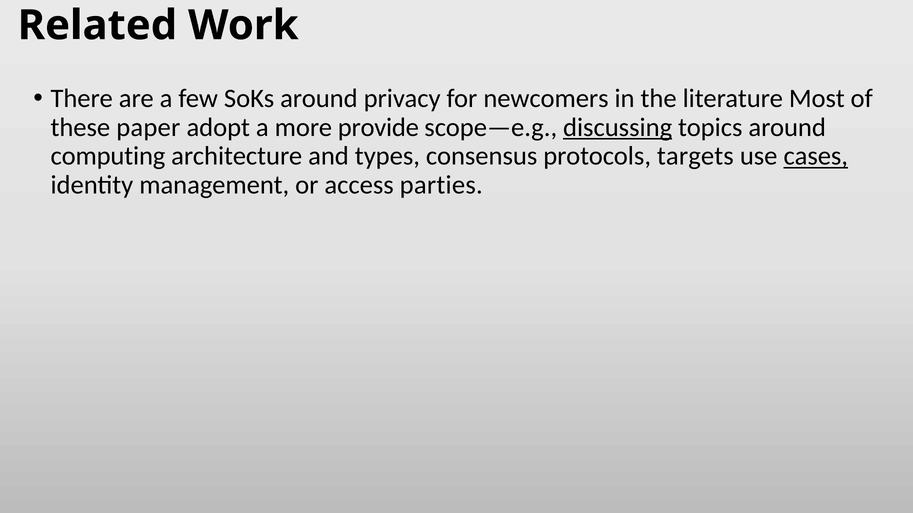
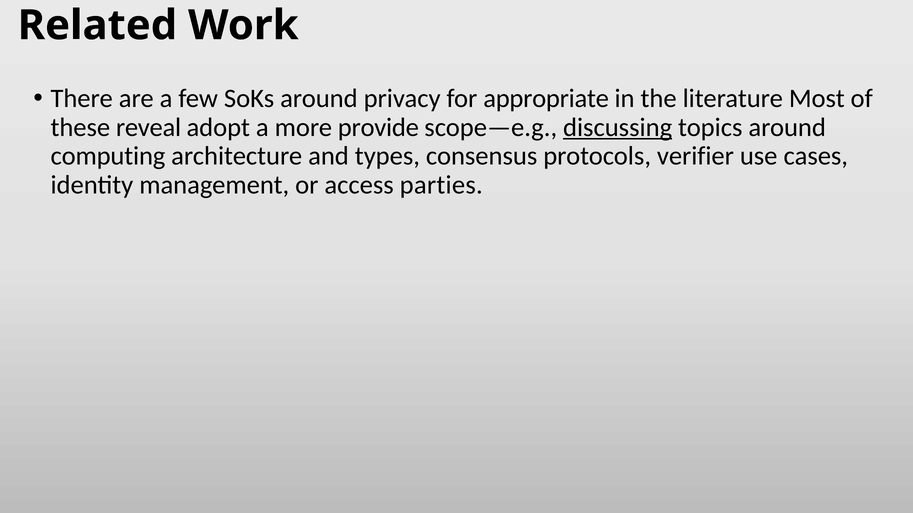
newcomers: newcomers -> appropriate
paper: paper -> reveal
targets: targets -> verifier
cases underline: present -> none
